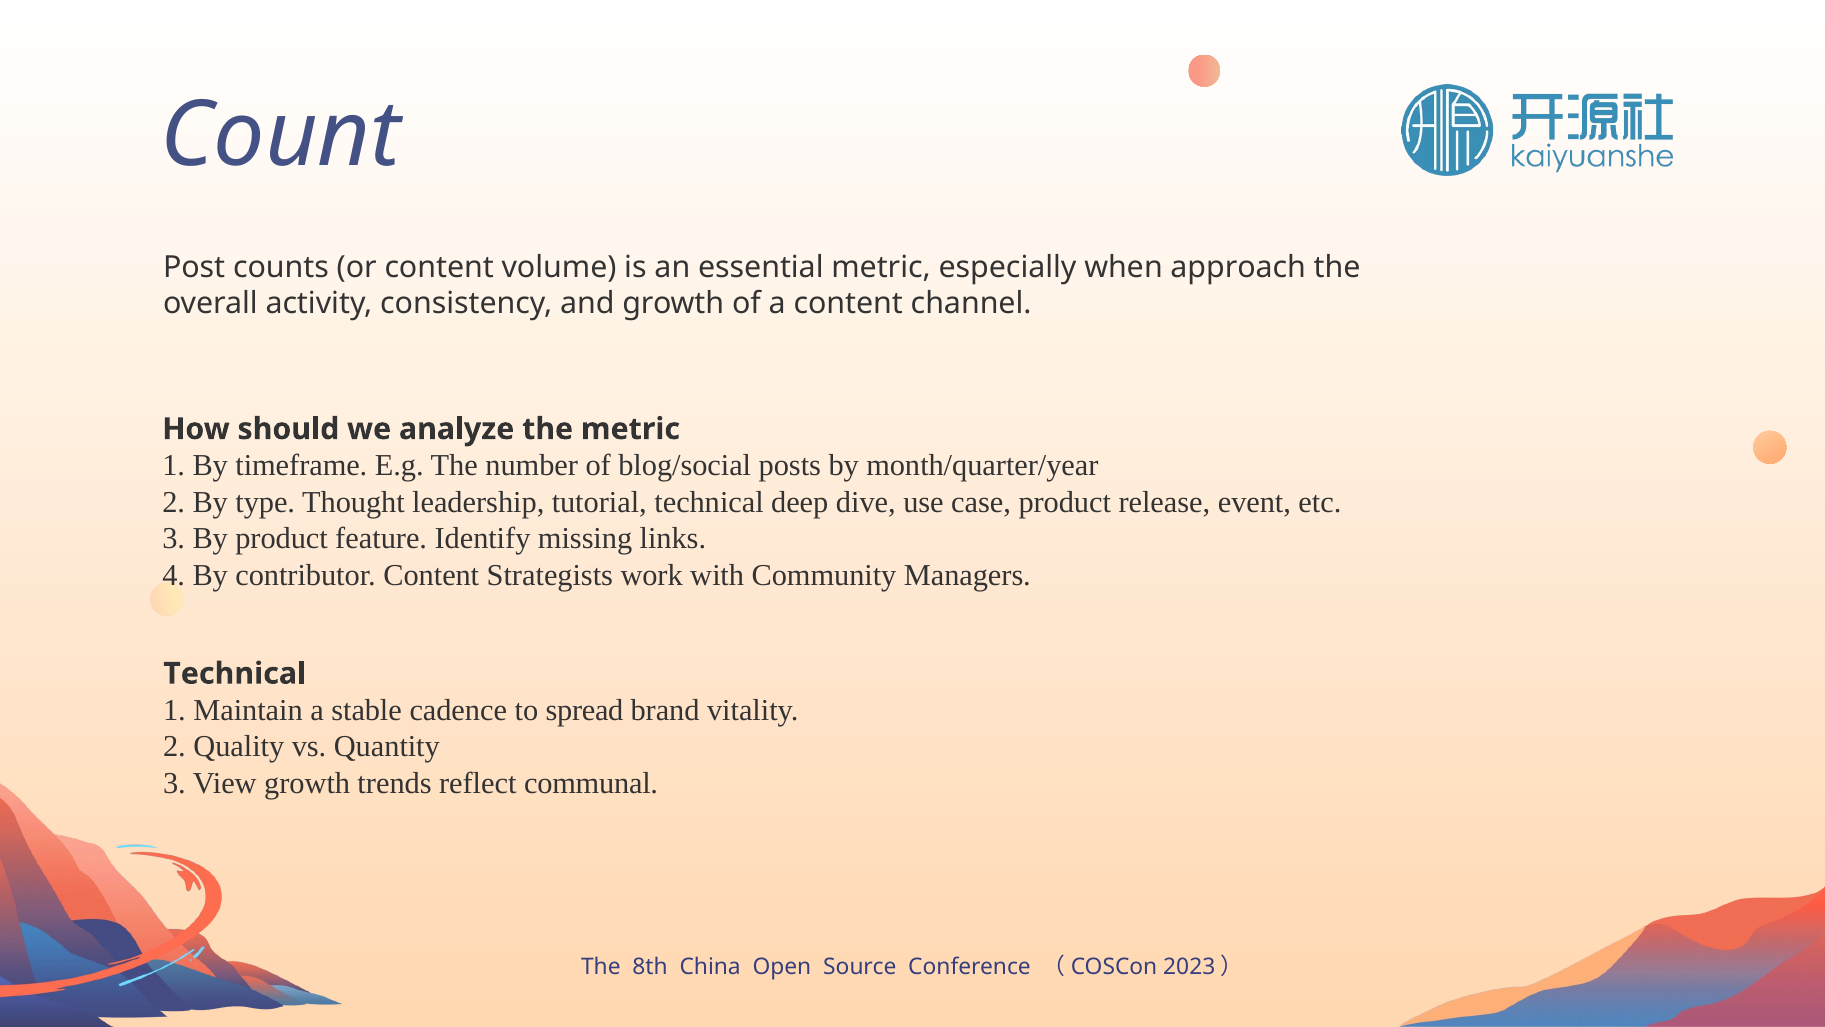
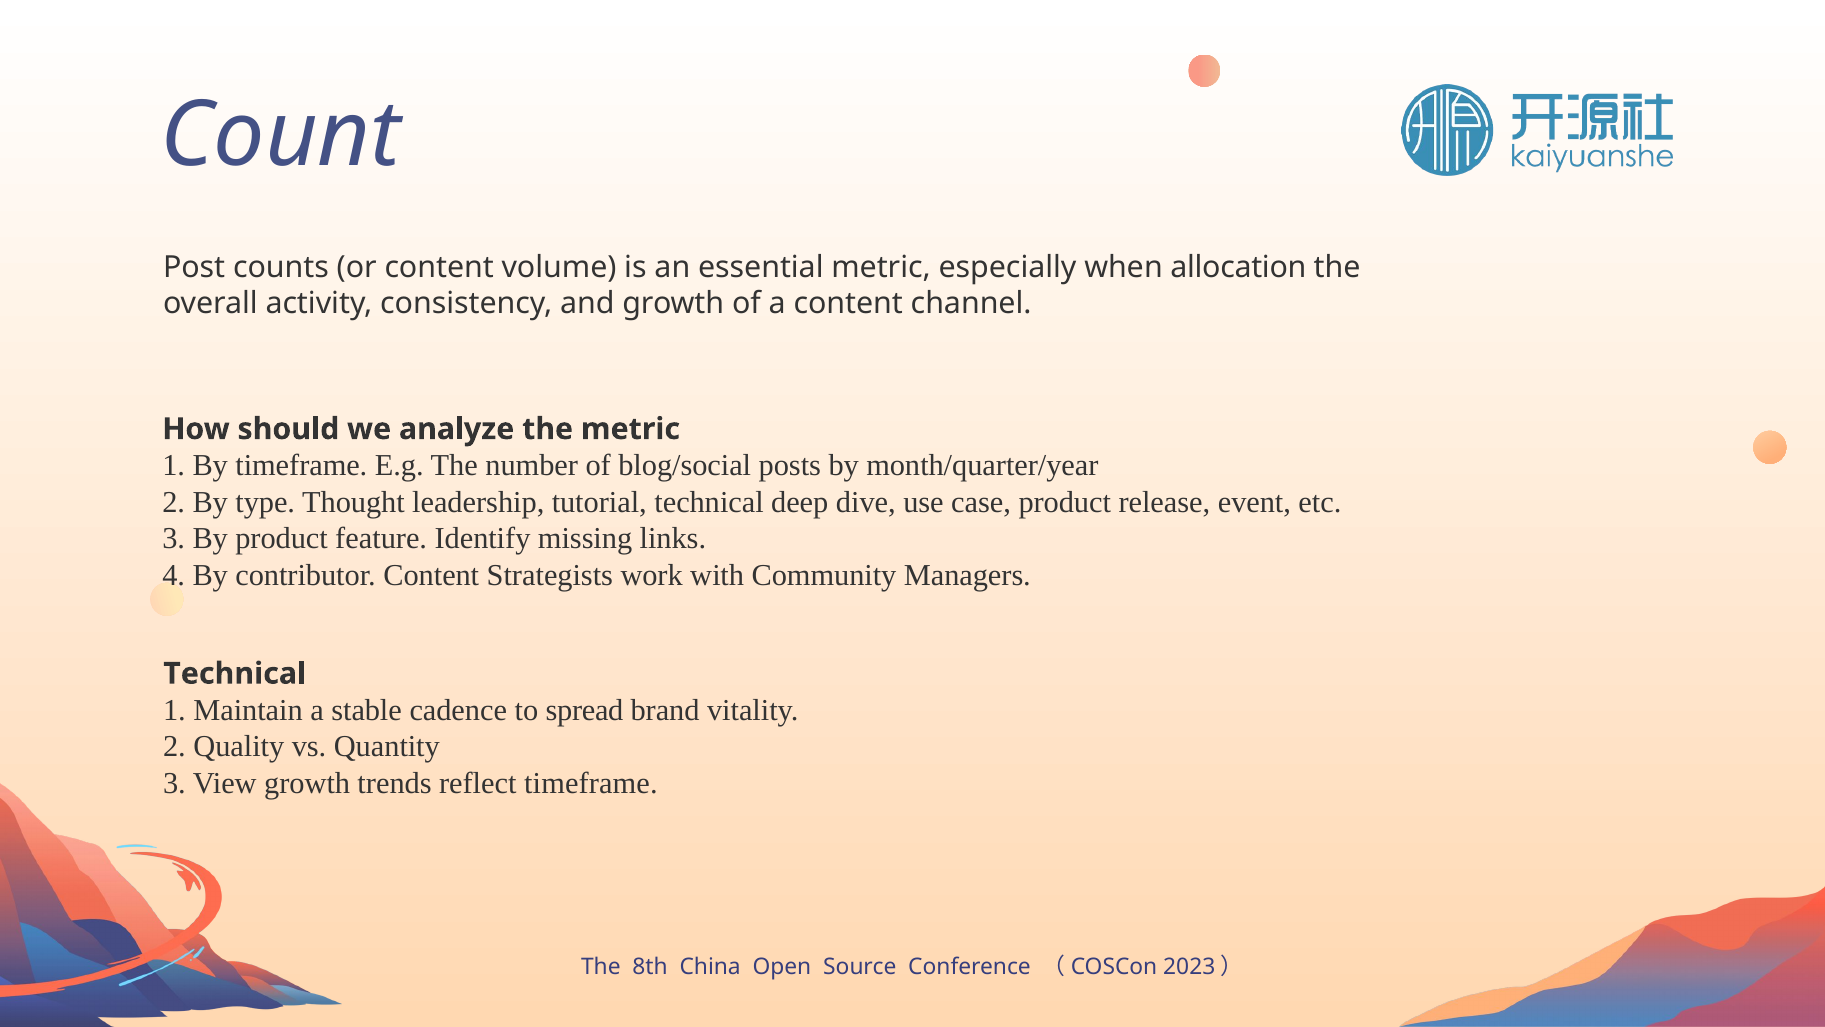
approach: approach -> allocation
reflect communal: communal -> timeframe
